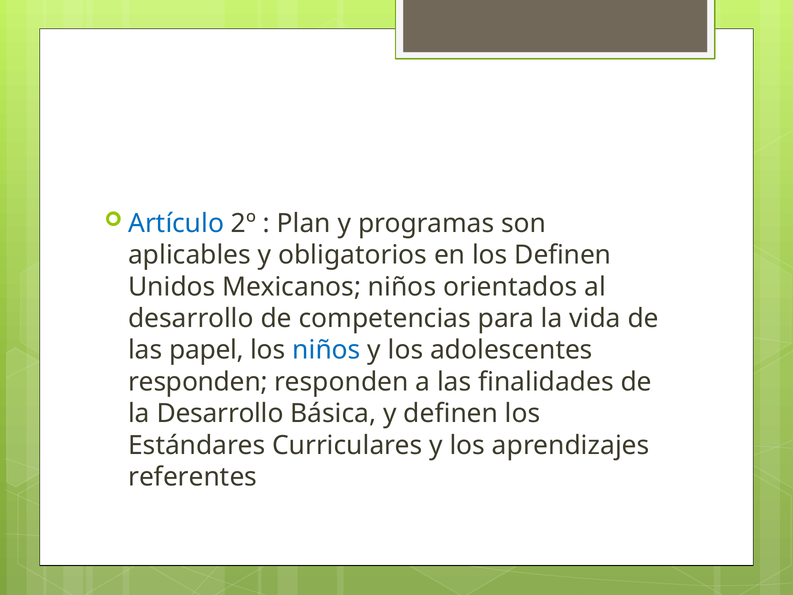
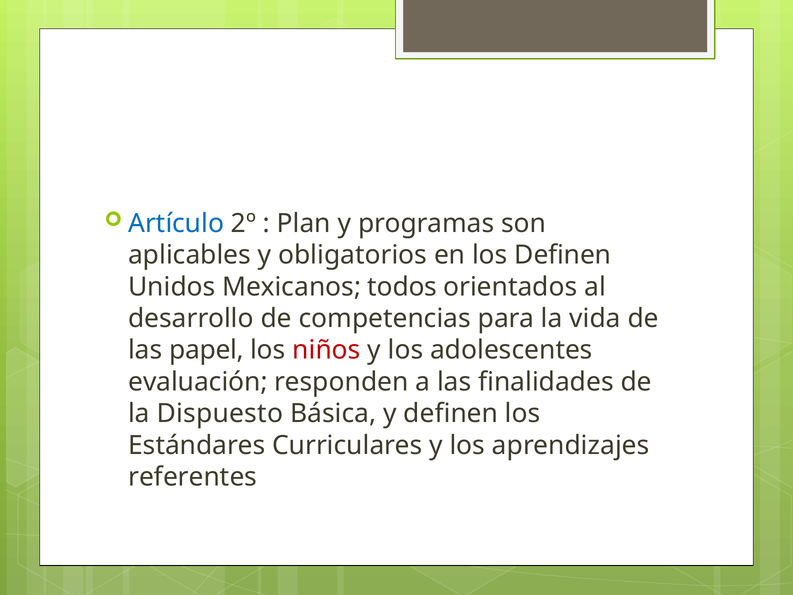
Mexicanos niños: niños -> todos
niños at (327, 350) colour: blue -> red
responden at (198, 382): responden -> evaluación
la Desarrollo: Desarrollo -> Dispuesto
